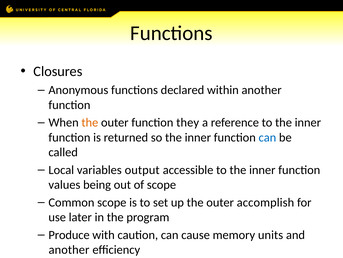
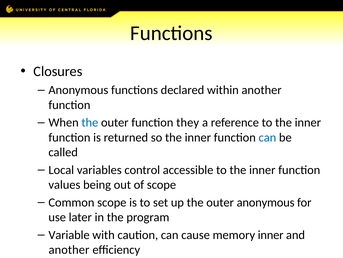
the at (90, 122) colour: orange -> blue
output: output -> control
outer accomplish: accomplish -> anonymous
Produce: Produce -> Variable
memory units: units -> inner
